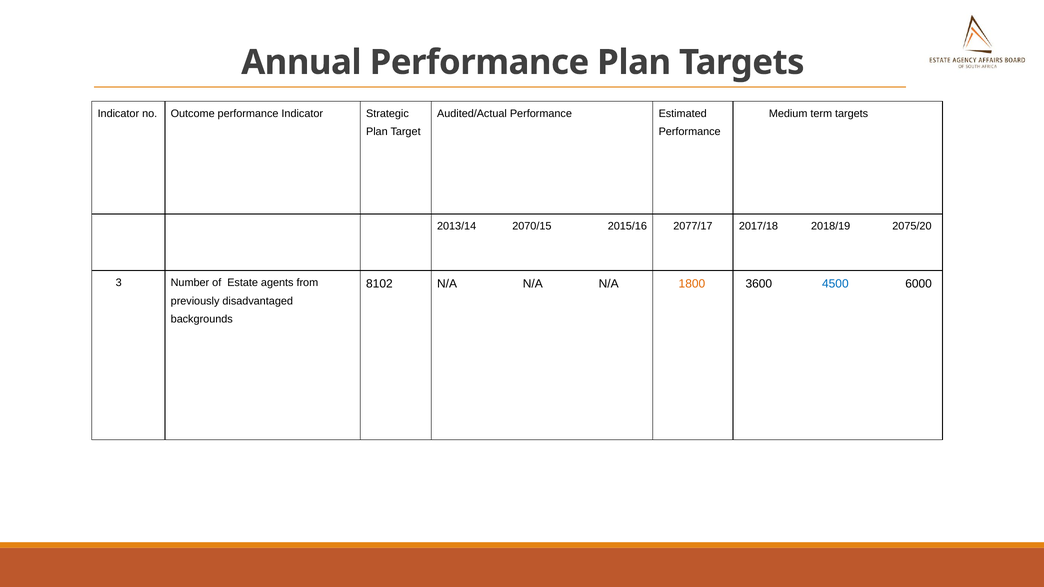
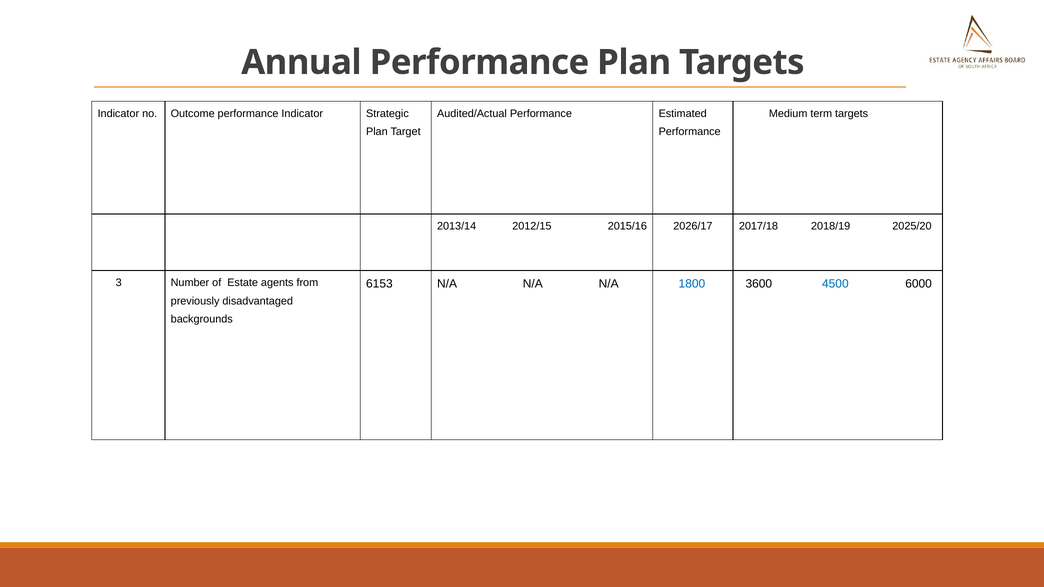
2070/15: 2070/15 -> 2012/15
2077/17: 2077/17 -> 2026/17
2075/20: 2075/20 -> 2025/20
8102: 8102 -> 6153
1800 colour: orange -> blue
